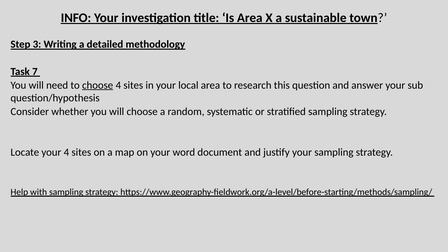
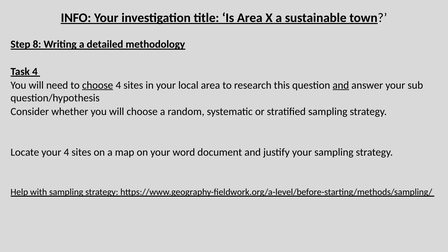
3: 3 -> 8
Task 7: 7 -> 4
and at (341, 85) underline: none -> present
